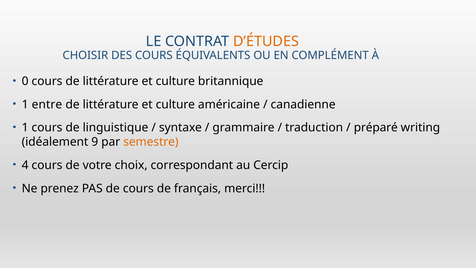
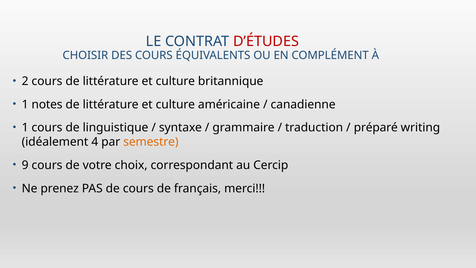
D’ÉTUDES colour: orange -> red
0: 0 -> 2
entre: entre -> notes
9: 9 -> 4
4: 4 -> 9
